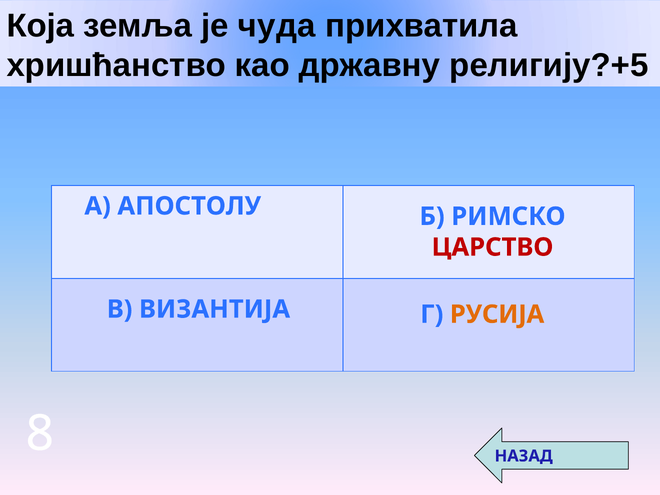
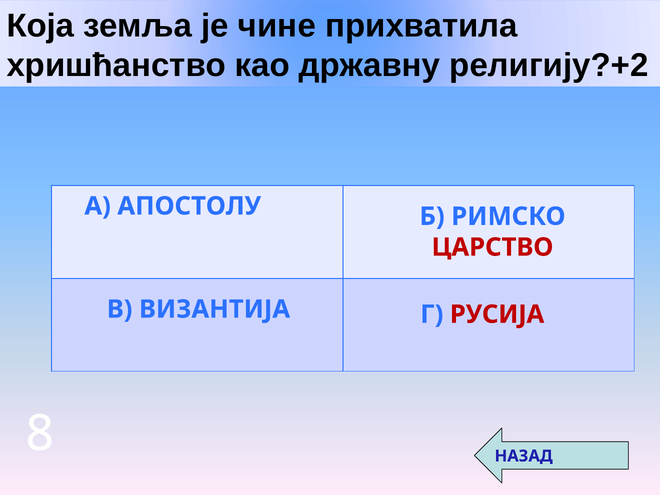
чуда: чуда -> чине
религију?+5: религију?+5 -> религију?+2
РУСИЈА colour: orange -> red
